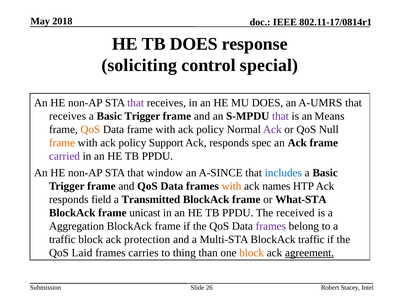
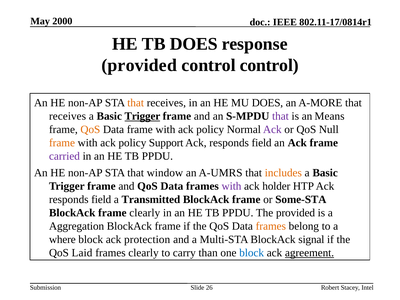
2018: 2018 -> 2000
soliciting at (139, 65): soliciting -> provided
control special: special -> control
that at (136, 103) colour: purple -> orange
A-UMRS: A-UMRS -> A-MORE
Trigger at (142, 116) underline: none -> present
spec at (262, 143): spec -> field
A-SINCE: A-SINCE -> A-UMRS
includes colour: blue -> orange
with at (232, 186) colour: orange -> purple
names: names -> holder
What-STA: What-STA -> Some-STA
frame unicast: unicast -> clearly
The received: received -> provided
frames at (271, 226) colour: purple -> orange
traffic at (62, 240): traffic -> where
BlockAck traffic: traffic -> signal
frames carries: carries -> clearly
thing: thing -> carry
block at (252, 253) colour: orange -> blue
